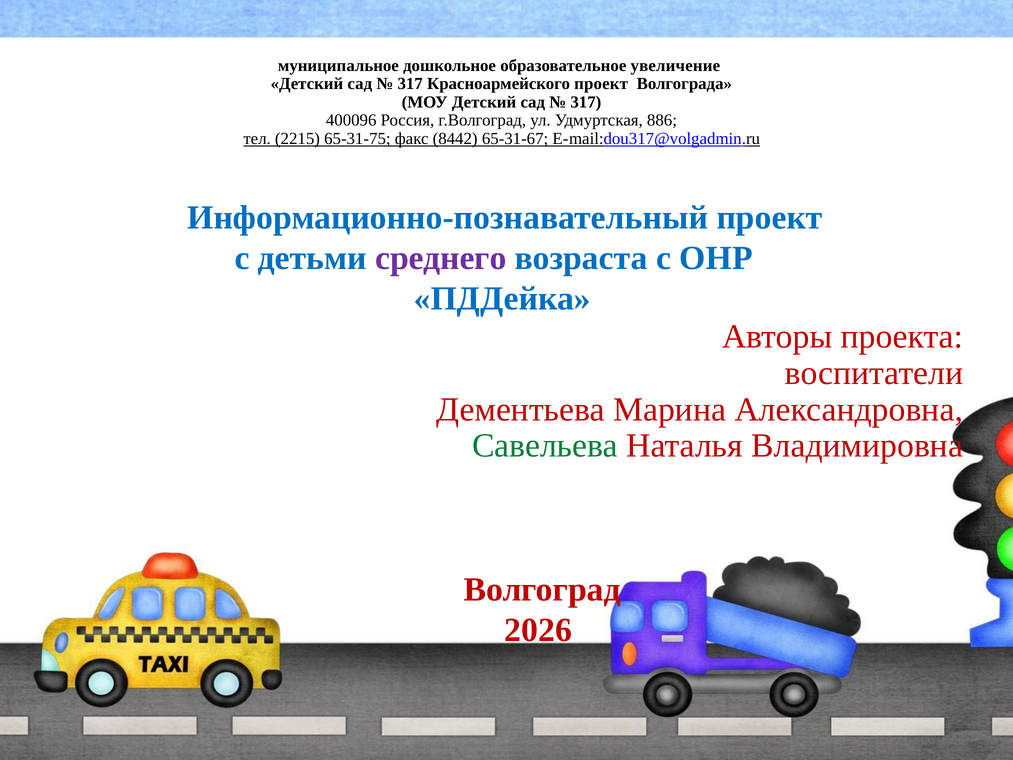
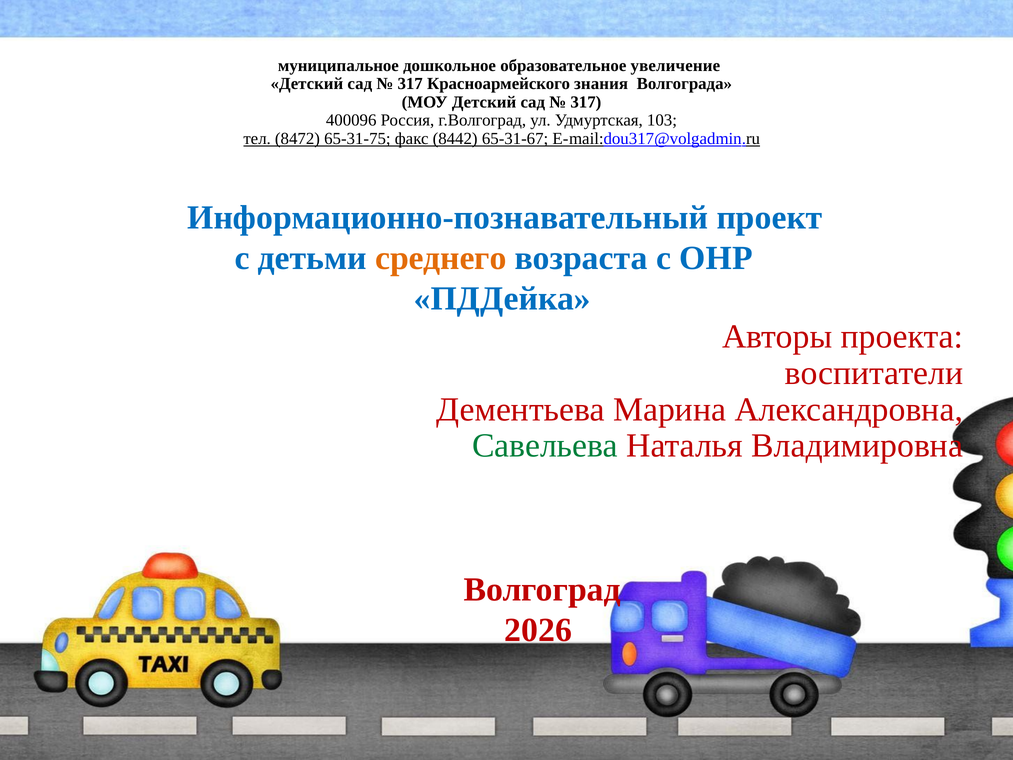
Красноармейского проект: проект -> знания
886: 886 -> 103
2215: 2215 -> 8472
среднего colour: purple -> orange
